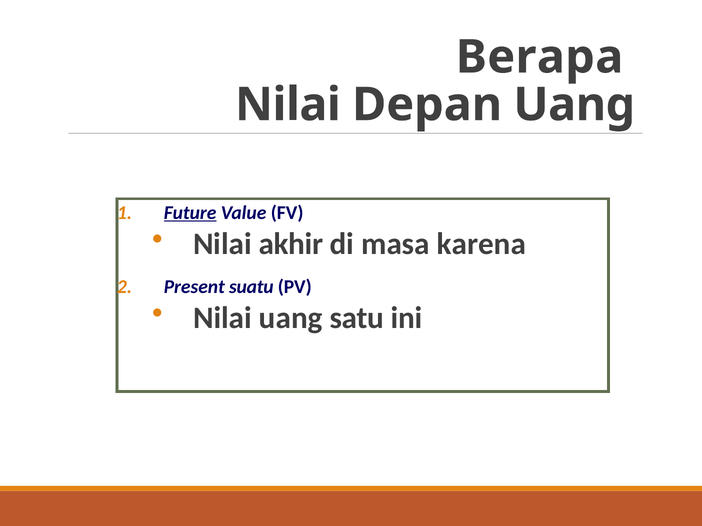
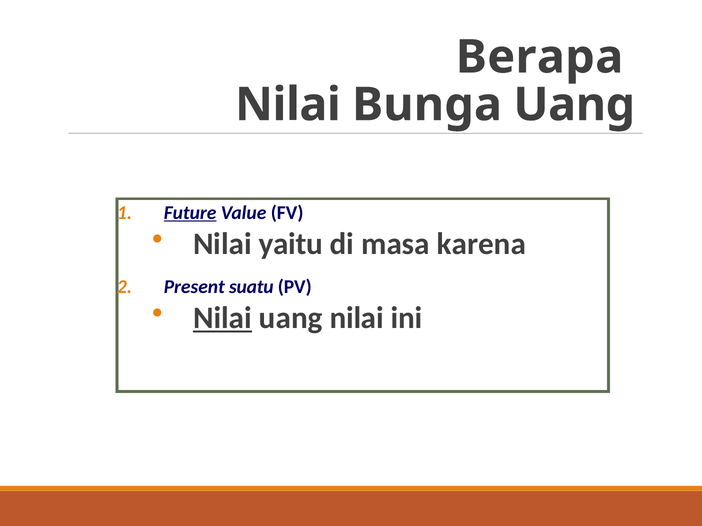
Depan: Depan -> Bunga
akhir: akhir -> yaitu
Nilai at (222, 318) underline: none -> present
uang satu: satu -> nilai
